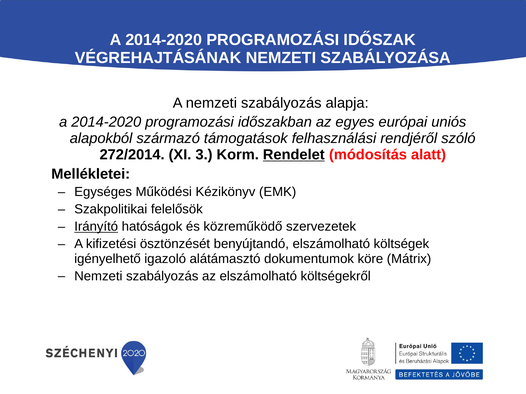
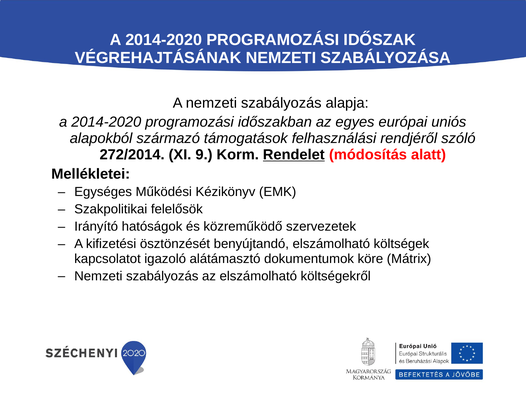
3: 3 -> 9
Irányító underline: present -> none
igényelhető: igényelhető -> kapcsolatot
